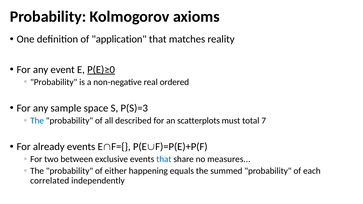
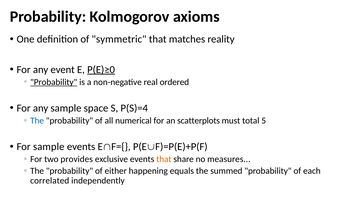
application: application -> symmetric
Probability at (54, 82) underline: none -> present
P(S)=3: P(S)=3 -> P(S)=4
described: described -> numerical
7: 7 -> 5
For already: already -> sample
between: between -> provides
that at (164, 159) colour: blue -> orange
